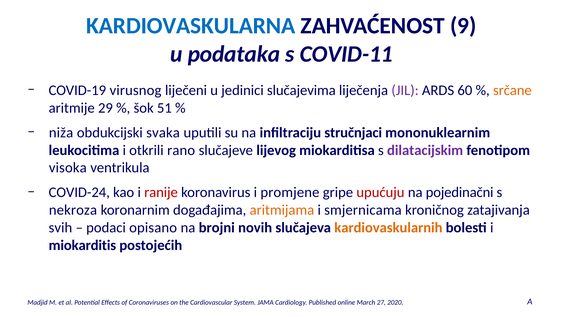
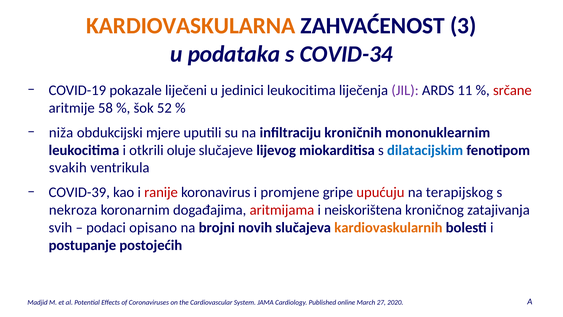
KARDIOVASKULARNA colour: blue -> orange
9: 9 -> 3
COVID-11: COVID-11 -> COVID-34
virusnog: virusnog -> pokazale
jedinici slučajevima: slučajevima -> leukocitima
60: 60 -> 11
srčane colour: orange -> red
29: 29 -> 58
51: 51 -> 52
svaka: svaka -> mjere
stručnjaci: stručnjaci -> kroničnih
rano: rano -> oluje
dilatacijskim colour: purple -> blue
visoka: visoka -> svakih
COVID-24: COVID-24 -> COVID-39
pojedinačni: pojedinačni -> terapijskog
aritmijama colour: orange -> red
smjernicama: smjernicama -> neiskorištena
miokarditis: miokarditis -> postupanje
